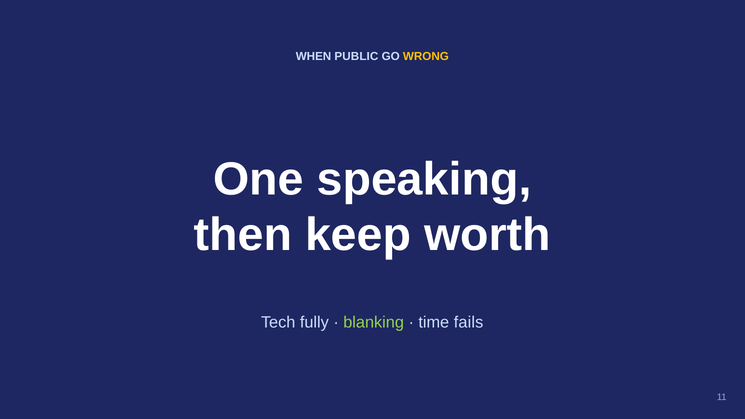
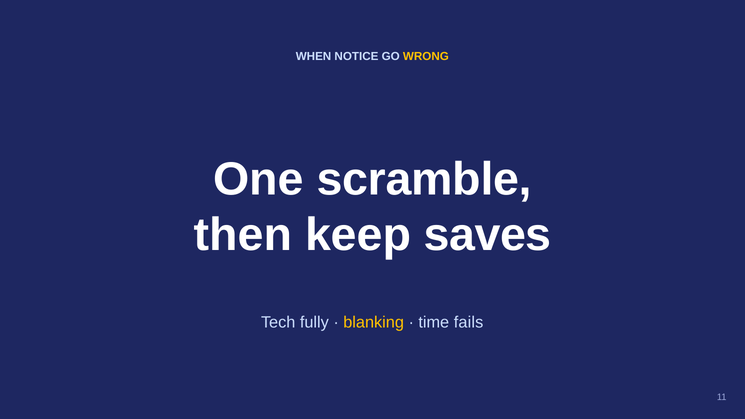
PUBLIC: PUBLIC -> NOTICE
speaking: speaking -> scramble
worth: worth -> saves
blanking colour: light green -> yellow
